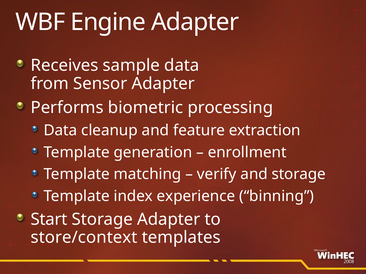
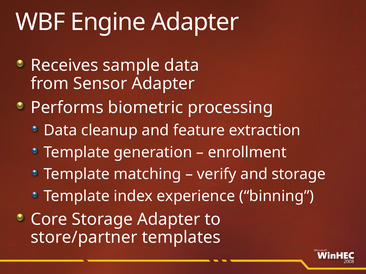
Start: Start -> Core
store/context: store/context -> store/partner
